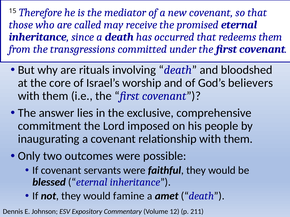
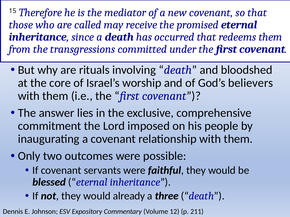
famine: famine -> already
amet: amet -> three
